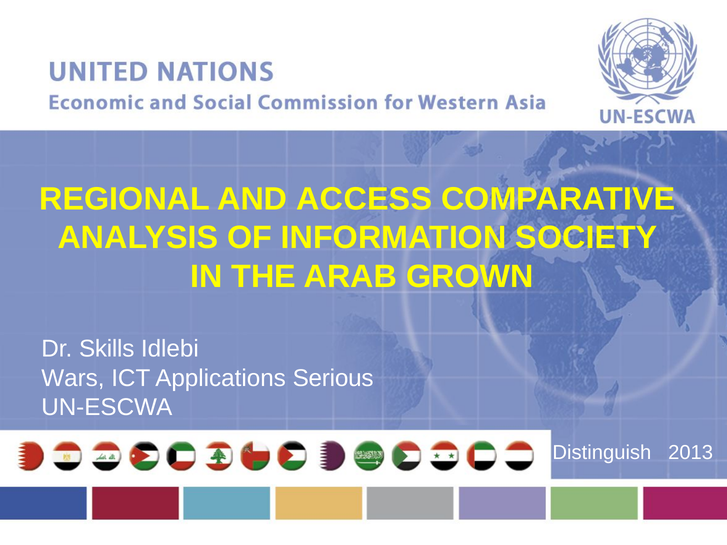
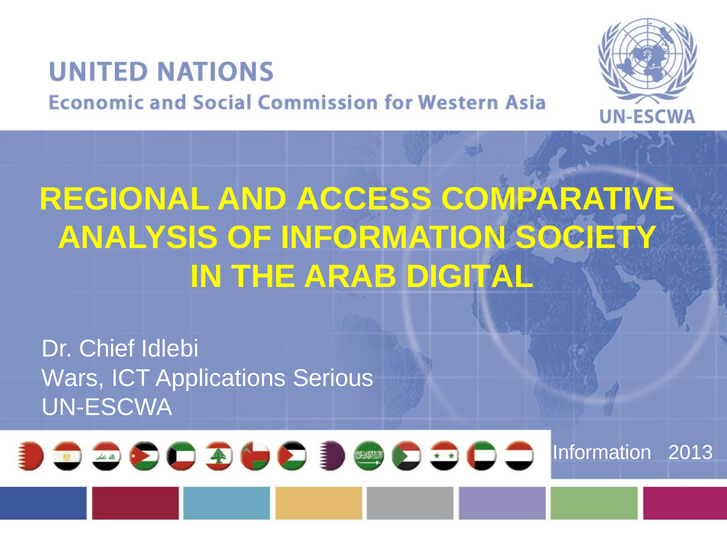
GROWN: GROWN -> DIGITAL
Skills: Skills -> Chief
Distinguish at (602, 453): Distinguish -> Information
